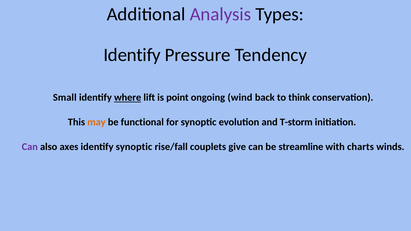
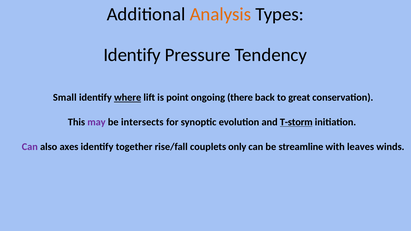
Analysis colour: purple -> orange
wind: wind -> there
think: think -> great
may colour: orange -> purple
functional: functional -> intersects
T-storm underline: none -> present
identify synoptic: synoptic -> together
give: give -> only
charts: charts -> leaves
